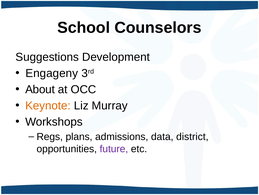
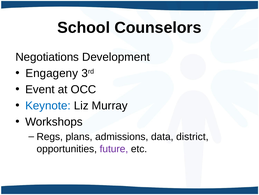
Suggestions: Suggestions -> Negotiations
About: About -> Event
Keynote colour: orange -> blue
